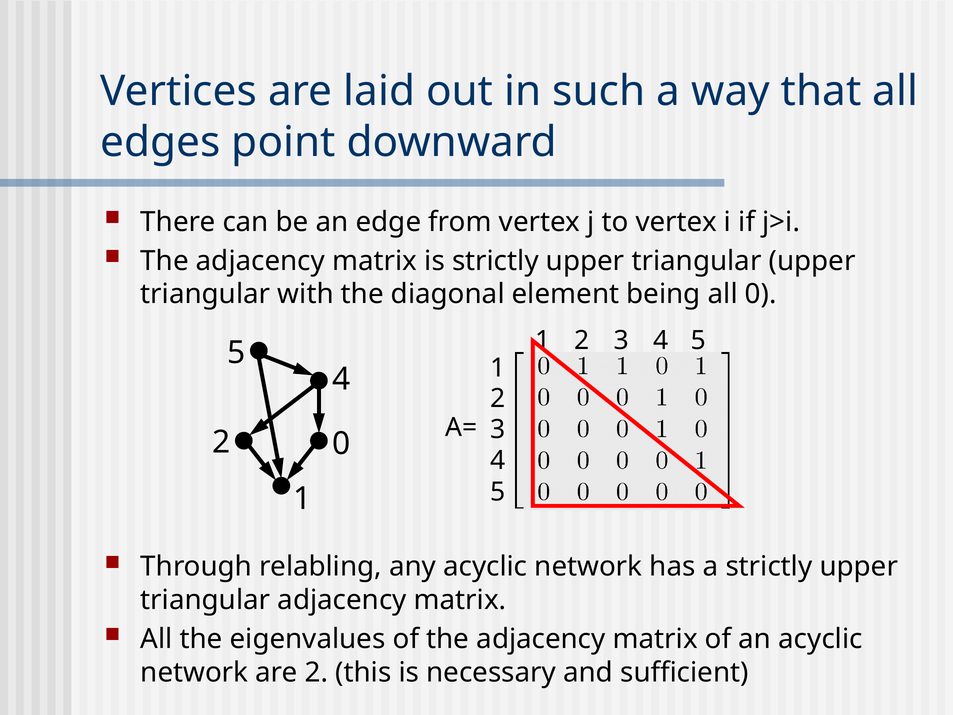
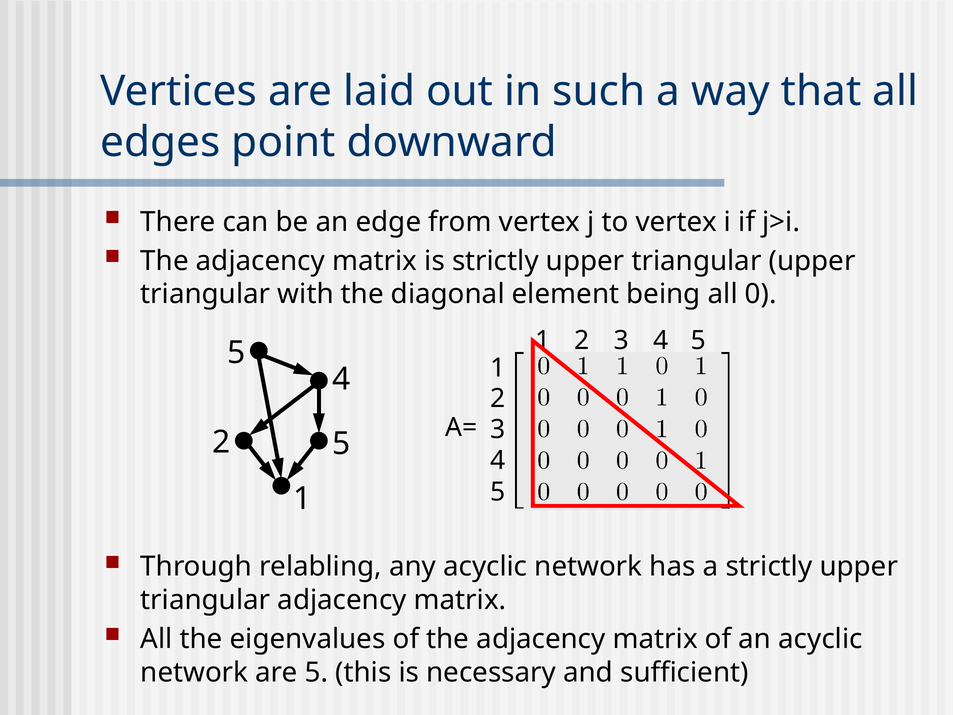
2 0: 0 -> 5
are 2: 2 -> 5
